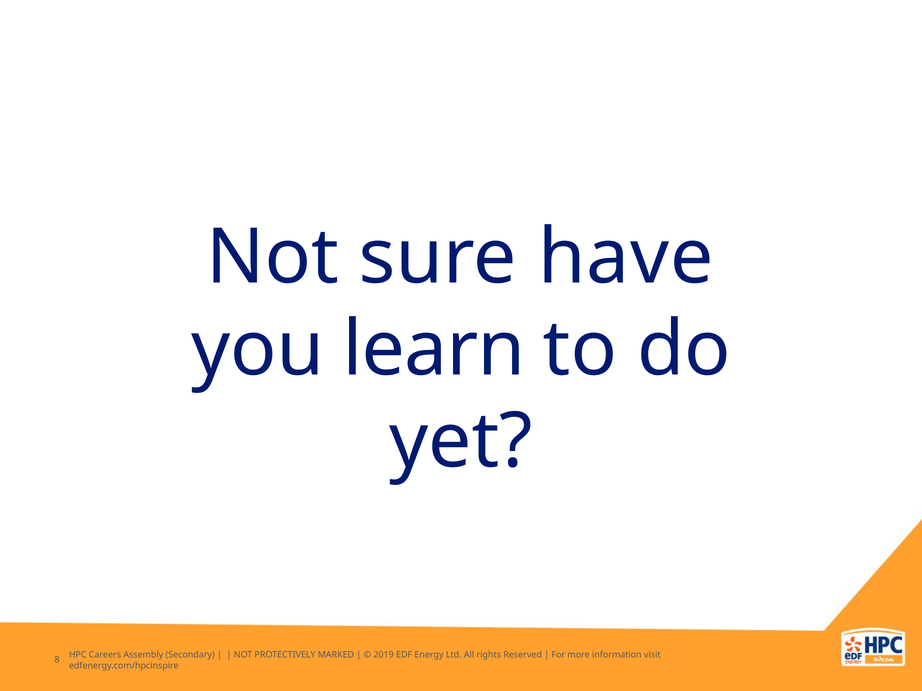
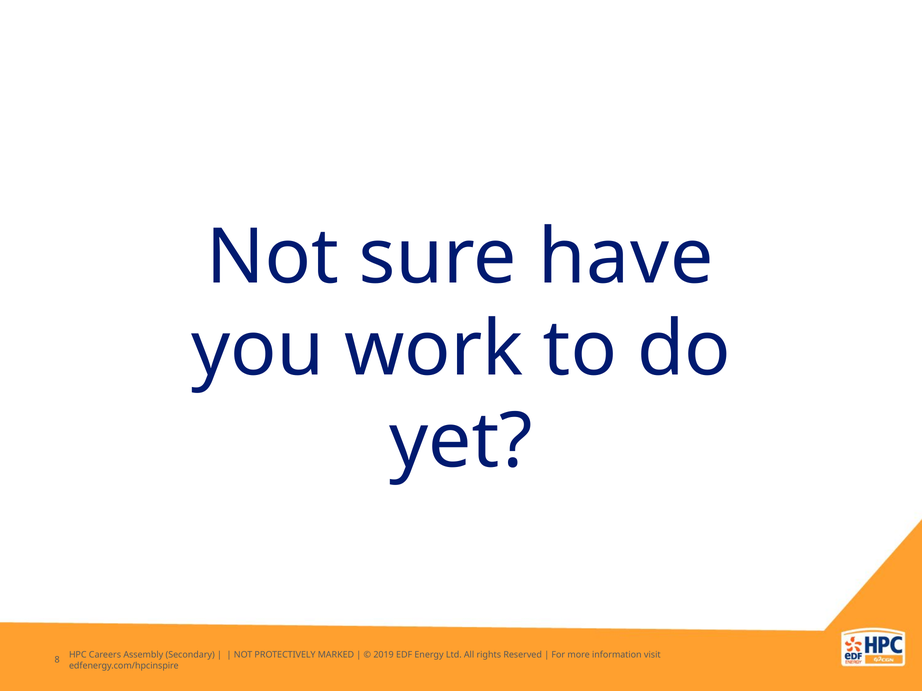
learn: learn -> work
